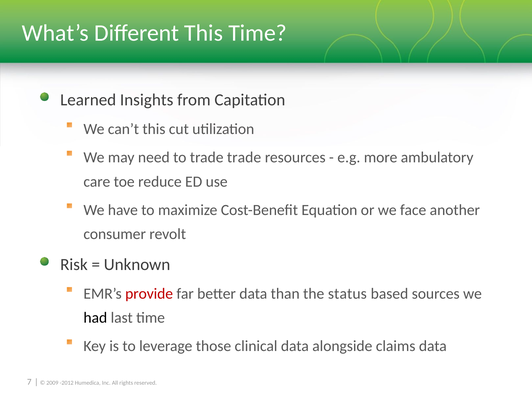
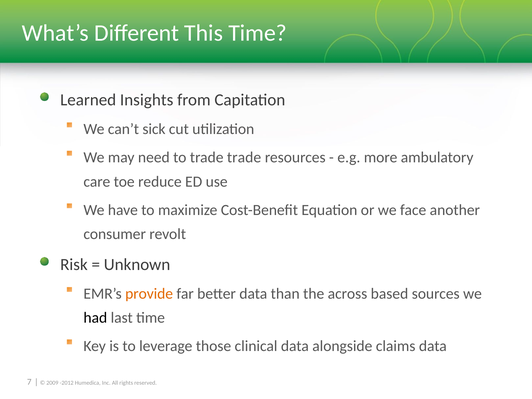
can’t this: this -> sick
provide colour: red -> orange
status: status -> across
